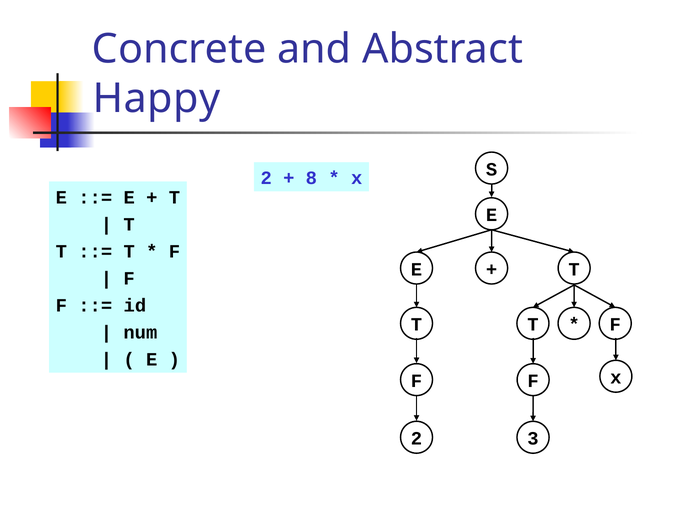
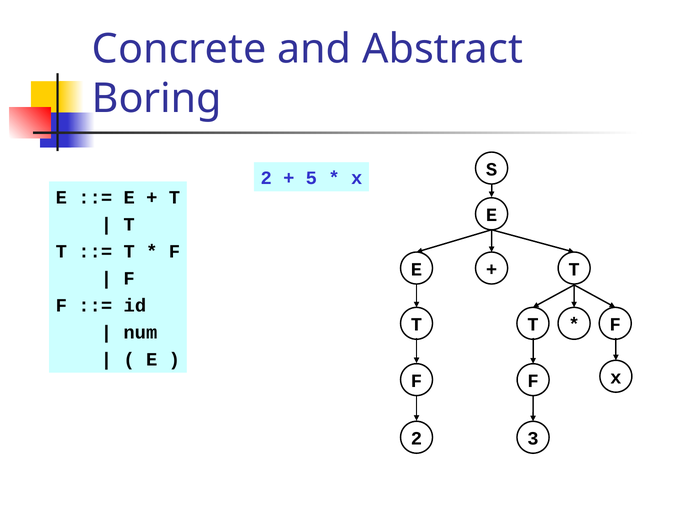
Happy: Happy -> Boring
8: 8 -> 5
